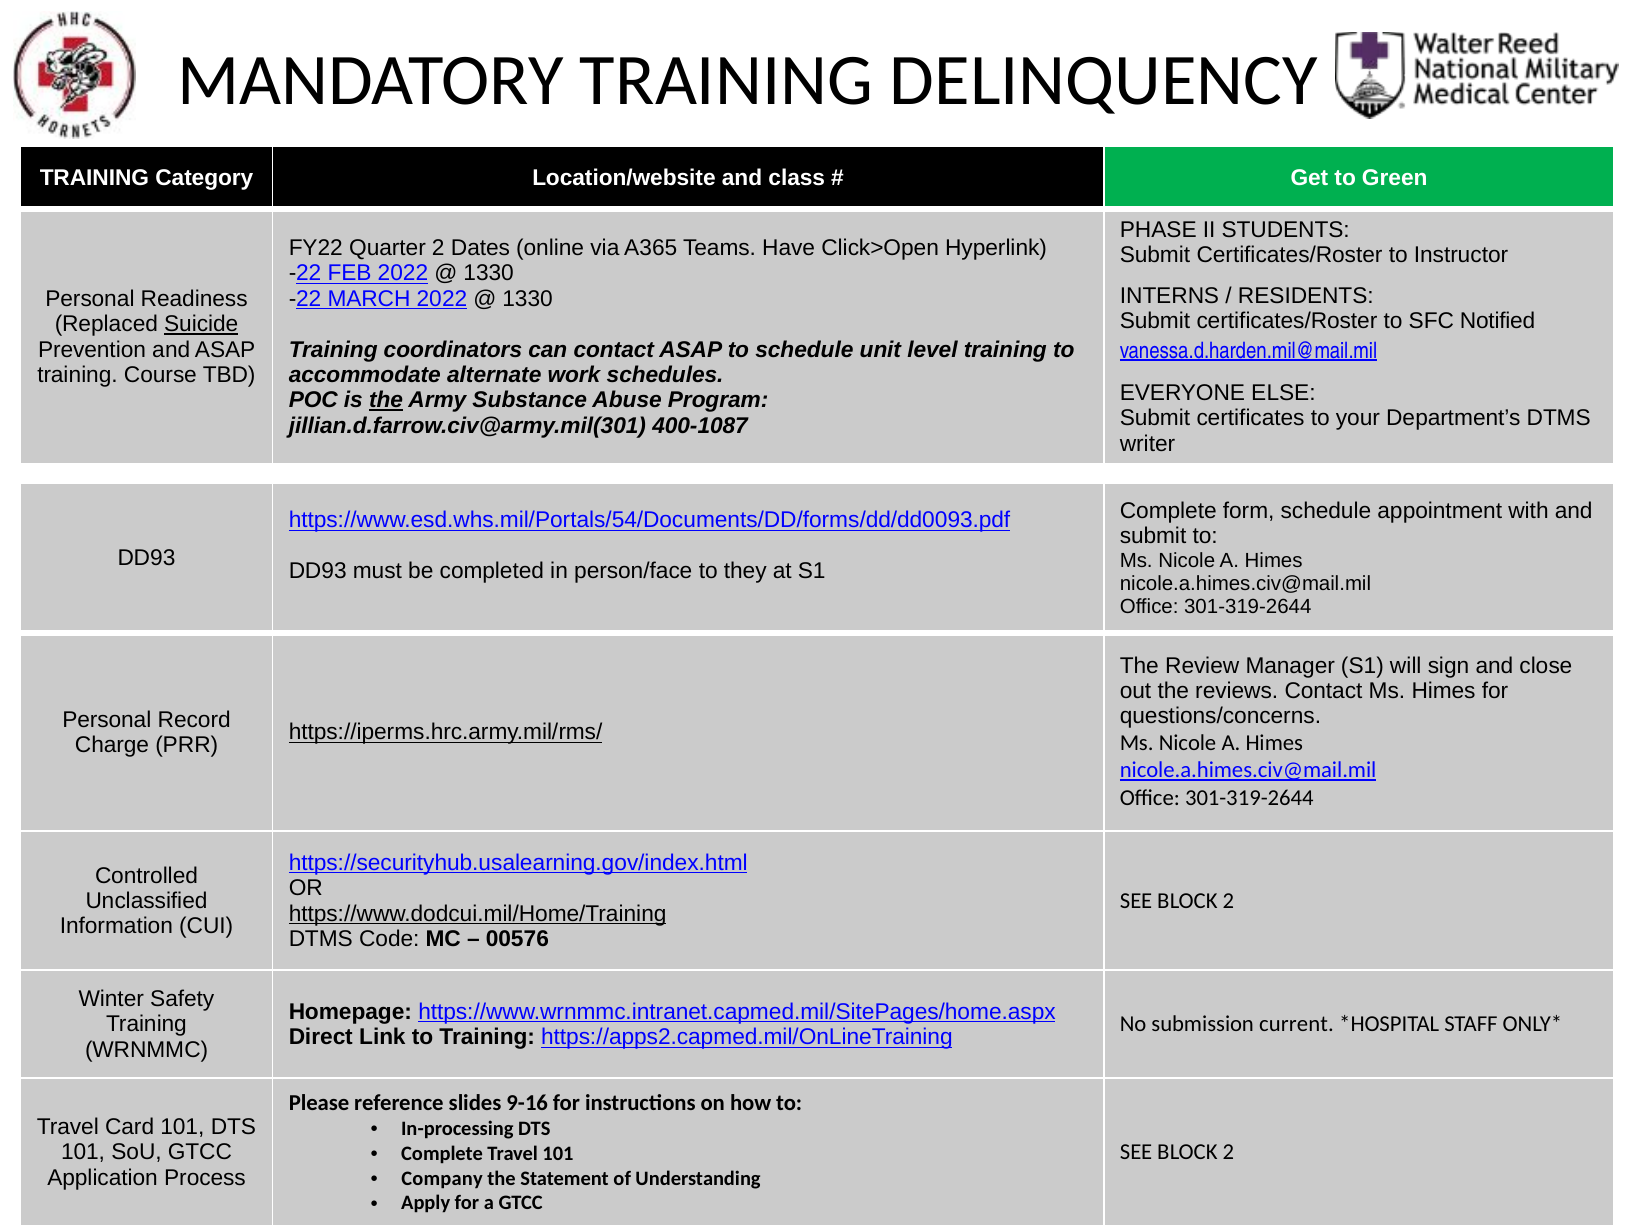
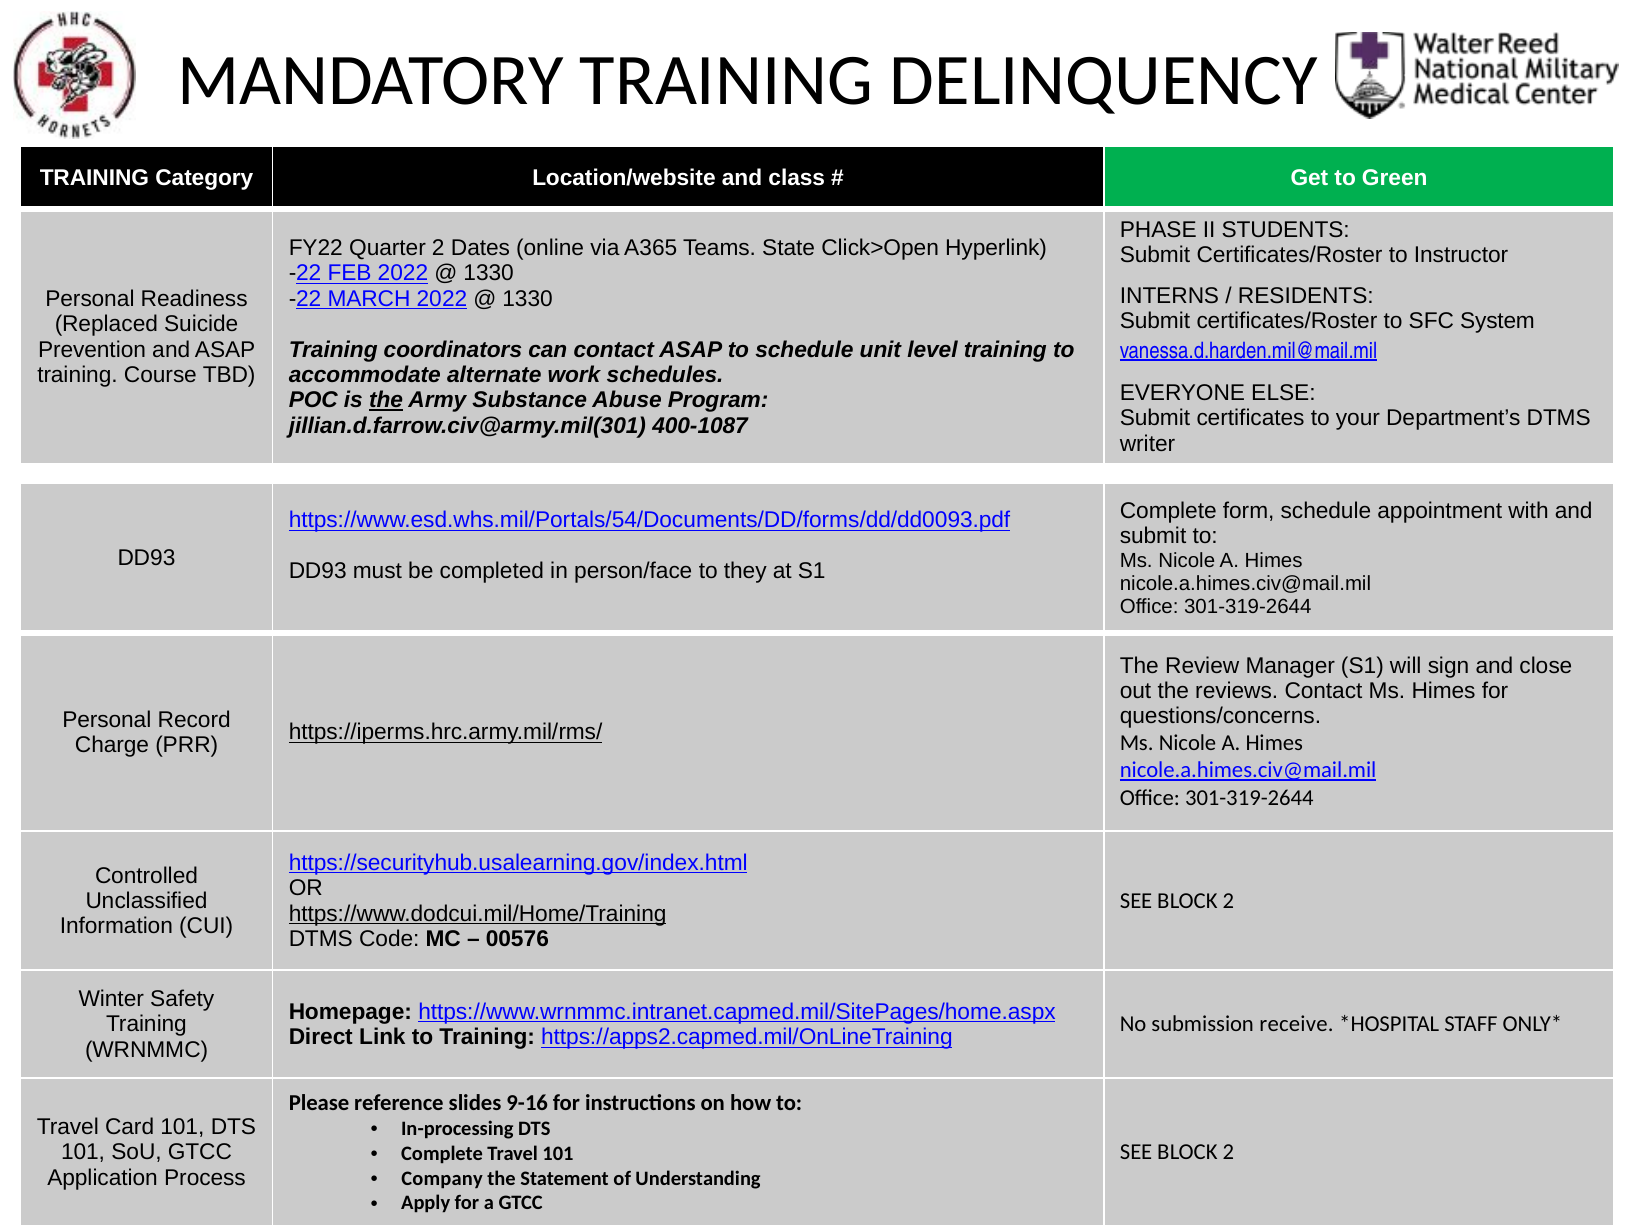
Have: Have -> State
Notified: Notified -> System
Suicide underline: present -> none
current: current -> receive
